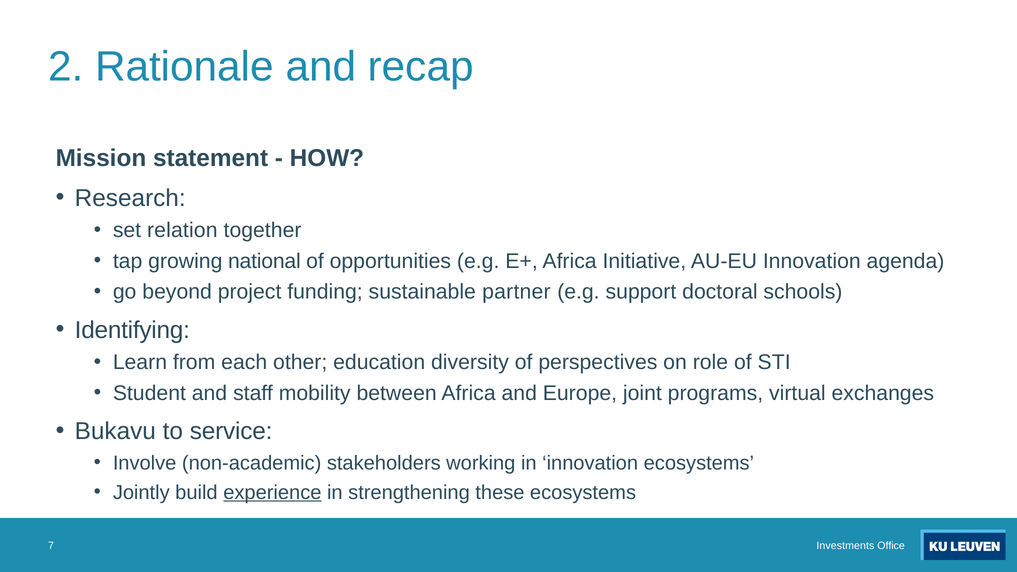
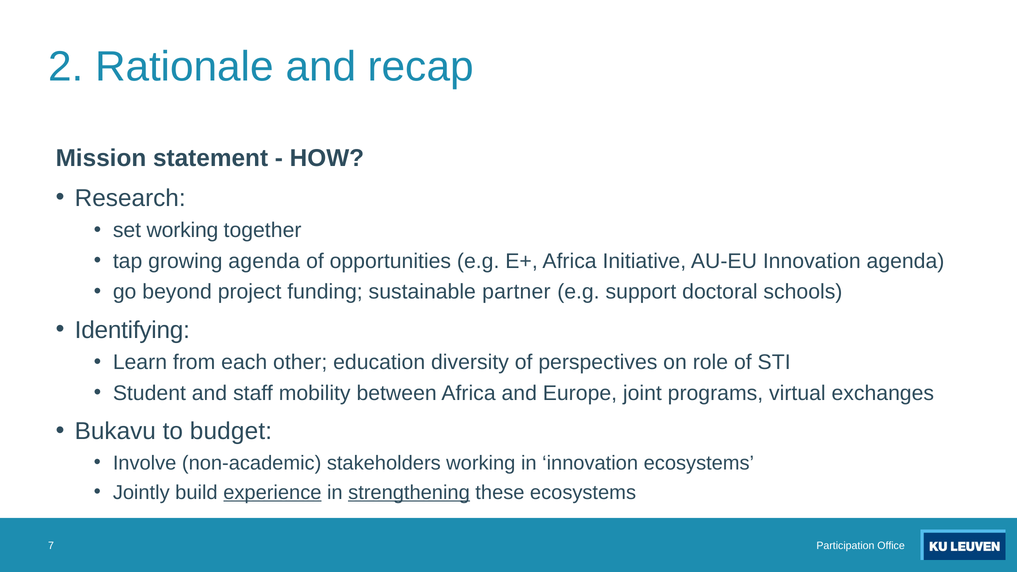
set relation: relation -> working
growing national: national -> agenda
service: service -> budget
strengthening underline: none -> present
Investments: Investments -> Participation
